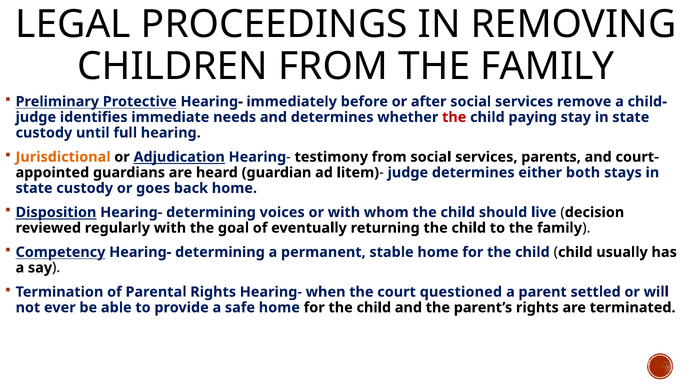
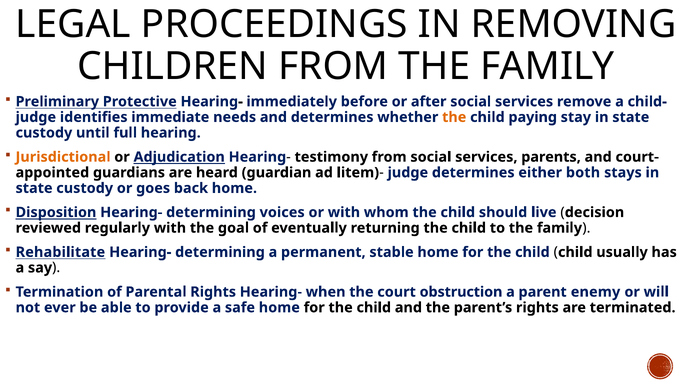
the at (454, 117) colour: red -> orange
Competency: Competency -> Rehabilitate
questioned: questioned -> obstruction
settled: settled -> enemy
